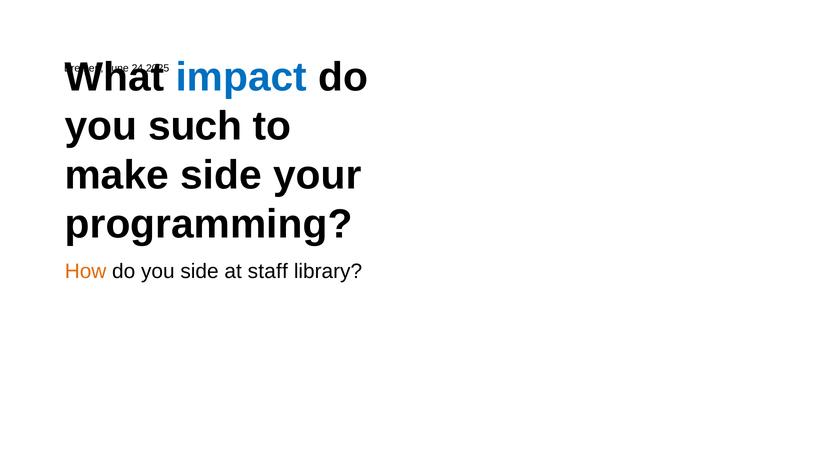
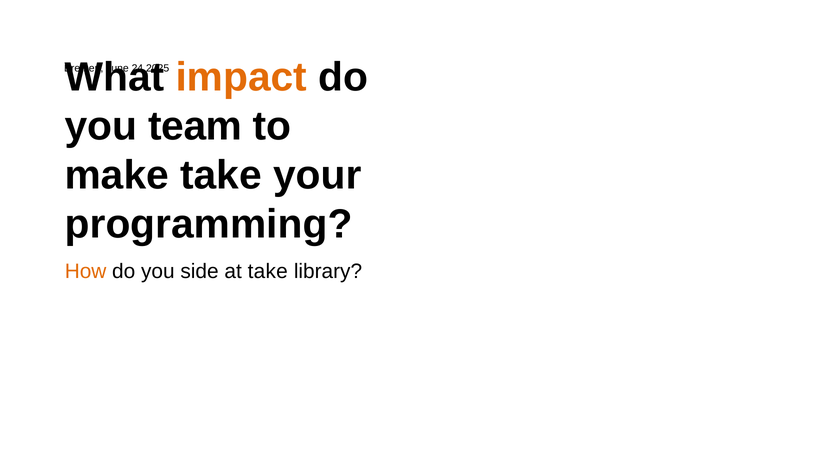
impact colour: blue -> orange
such: such -> team
make side: side -> take
at staff: staff -> take
